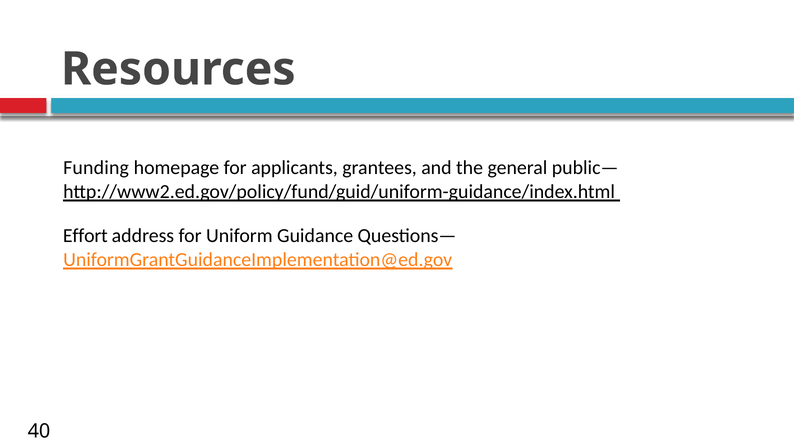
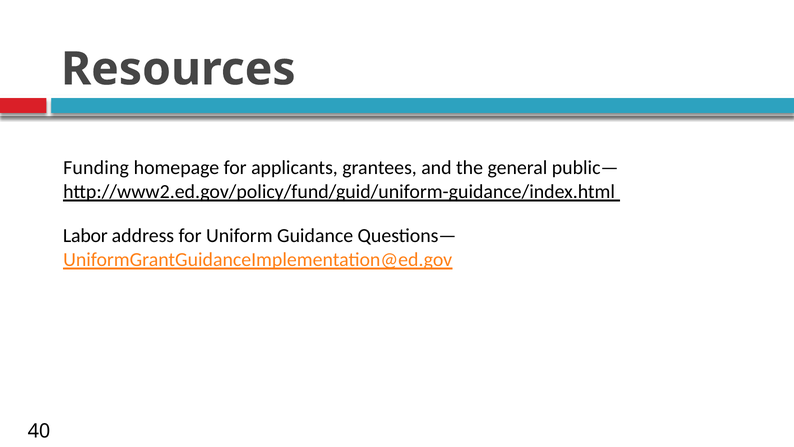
Effort: Effort -> Labor
